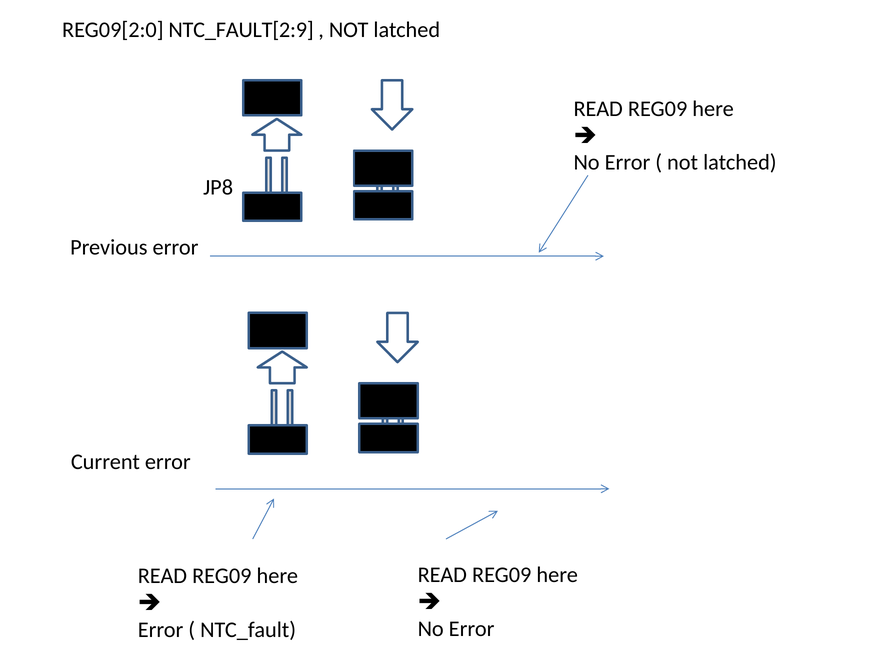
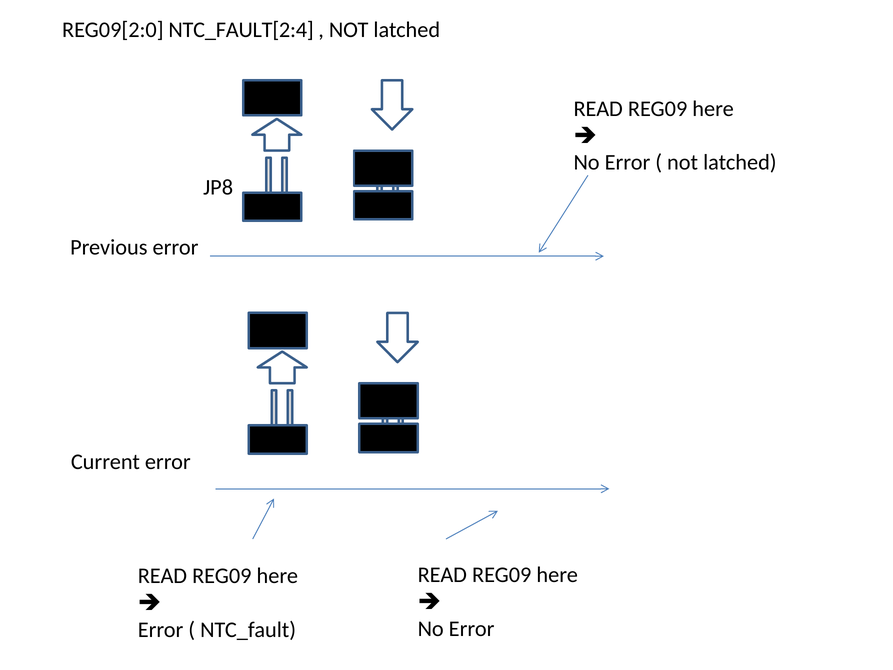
NTC_FAULT[2:9: NTC_FAULT[2:9 -> NTC_FAULT[2:4
